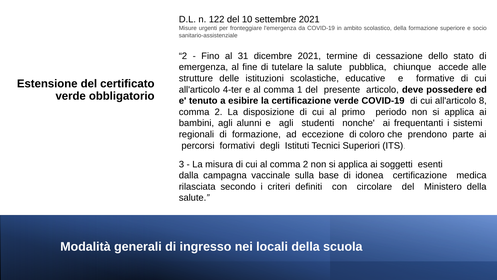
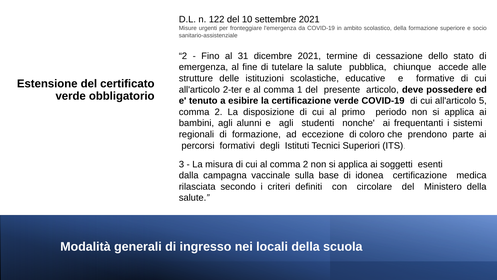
4-ter: 4-ter -> 2-ter
8: 8 -> 5
